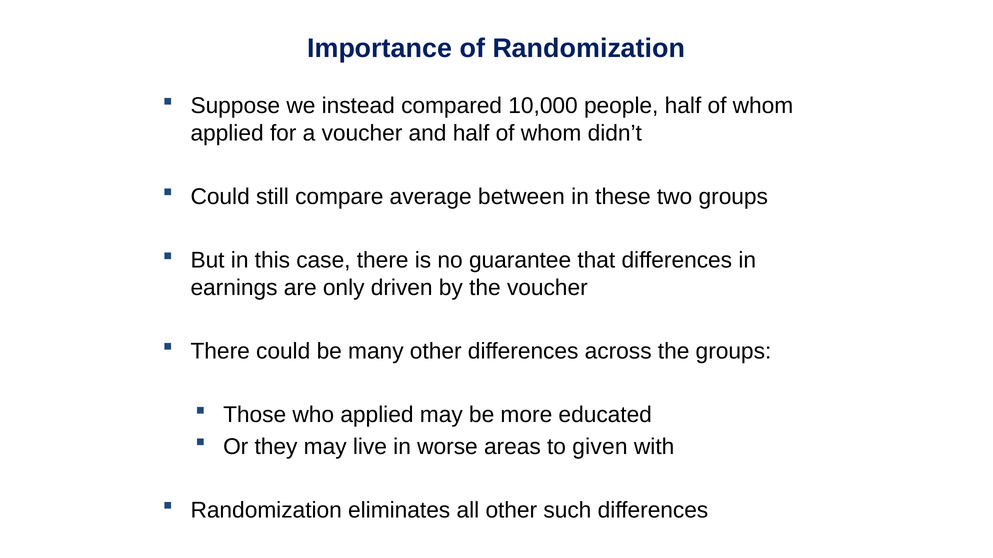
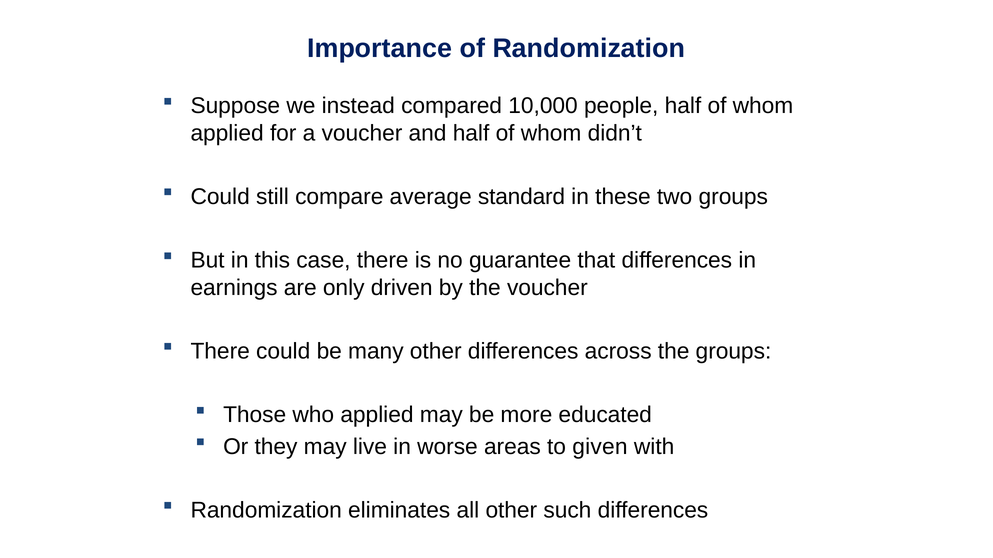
between: between -> standard
